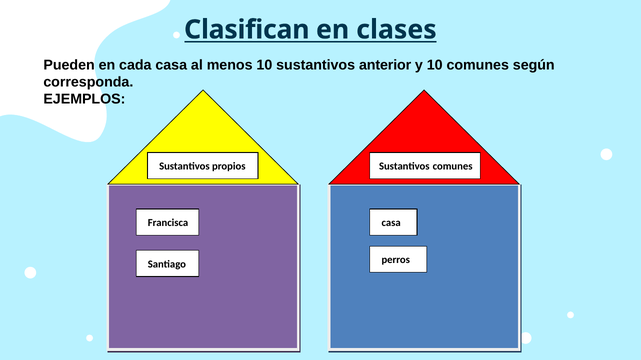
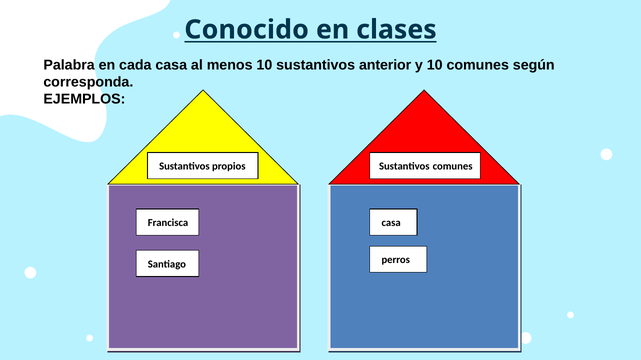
Clasifican: Clasifican -> Conocido
Pueden: Pueden -> Palabra
